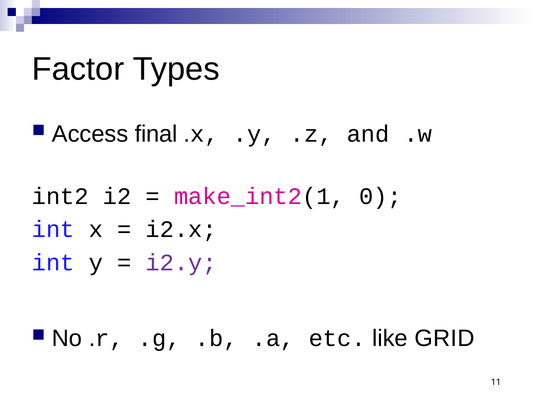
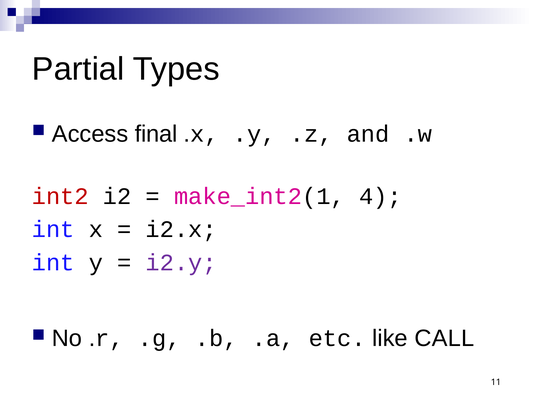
Factor: Factor -> Partial
int2 colour: black -> red
0: 0 -> 4
GRID: GRID -> CALL
